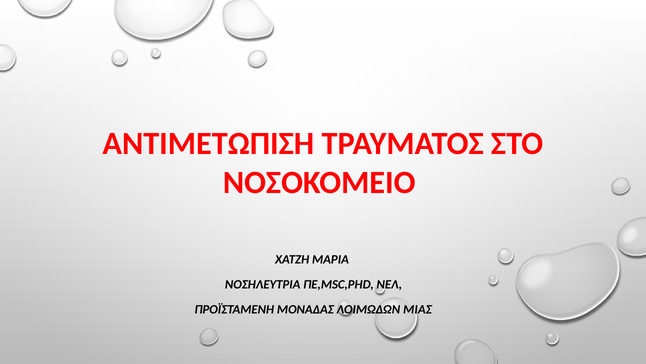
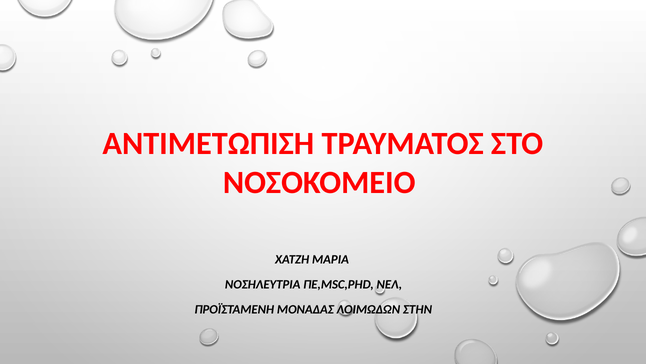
ΜΙΑΣ: ΜΙΑΣ -> ΣΤΗΝ
